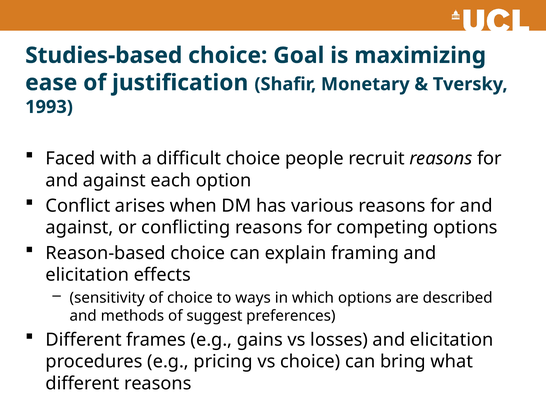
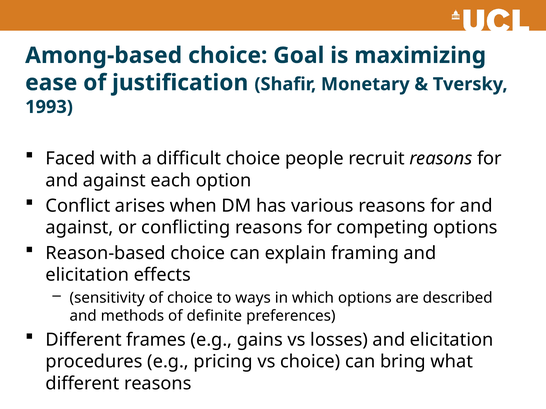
Studies-based: Studies-based -> Among-based
suggest: suggest -> definite
